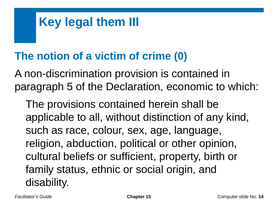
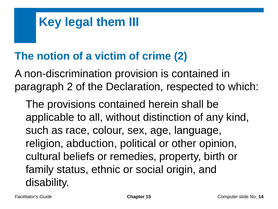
crime 0: 0 -> 2
paragraph 5: 5 -> 2
economic: economic -> respected
sufficient: sufficient -> remedies
